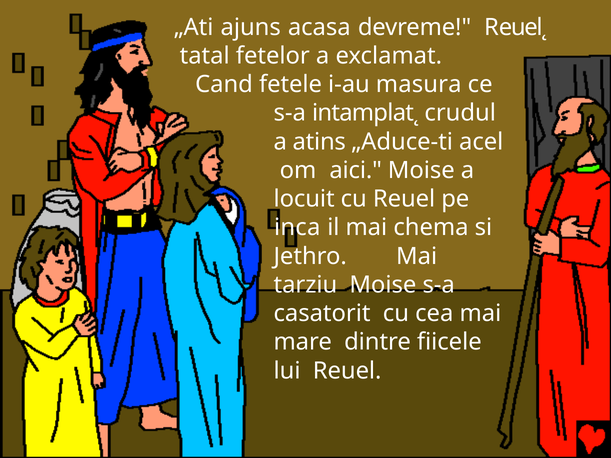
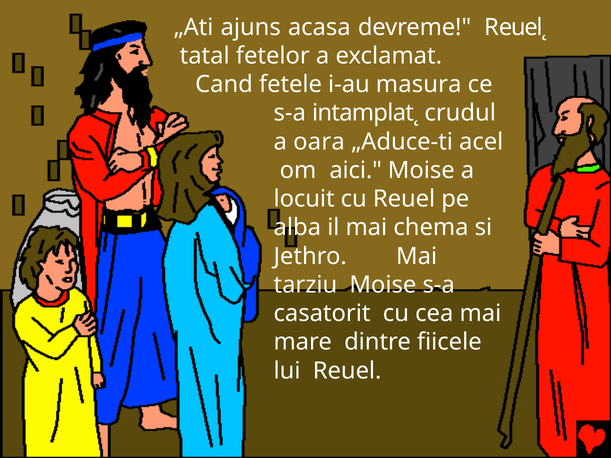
atins: atins -> oara
inca: inca -> alba
